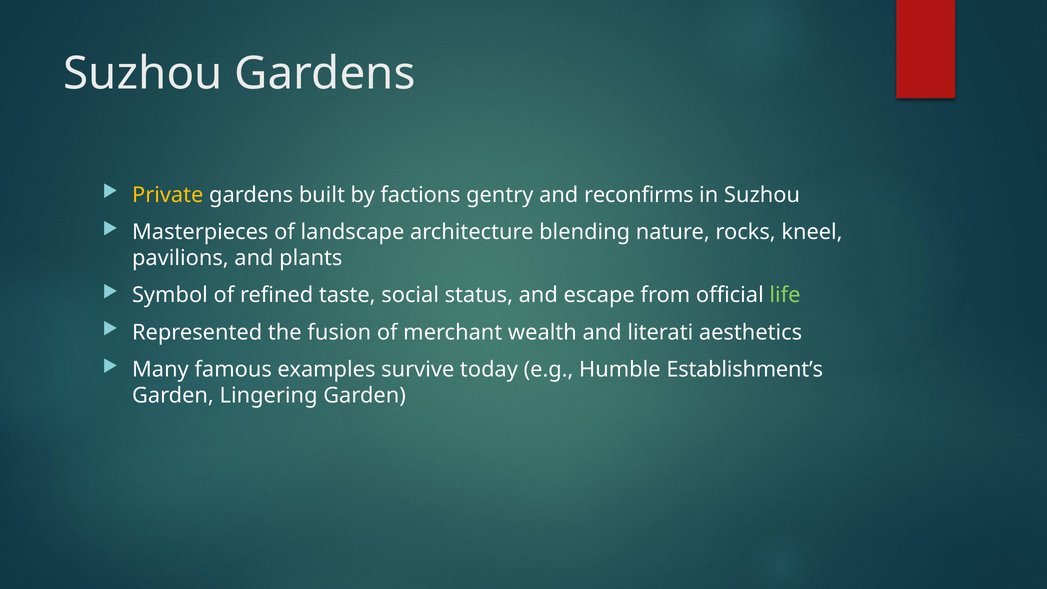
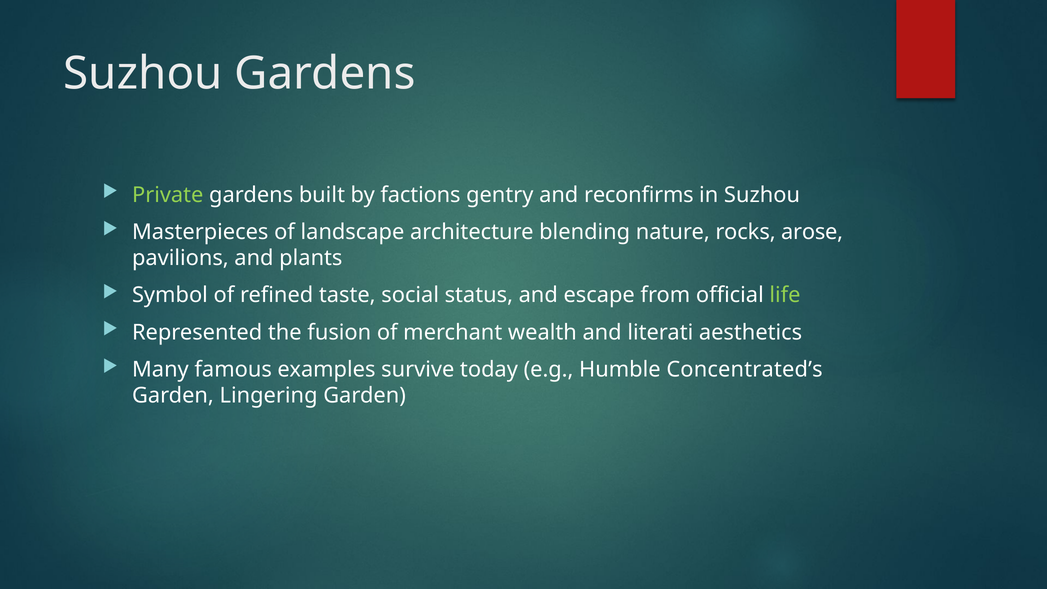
Private colour: yellow -> light green
kneel: kneel -> arose
Establishment’s: Establishment’s -> Concentrated’s
